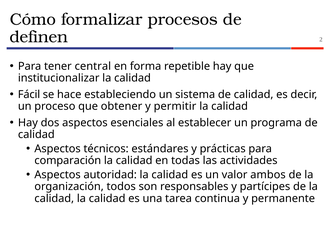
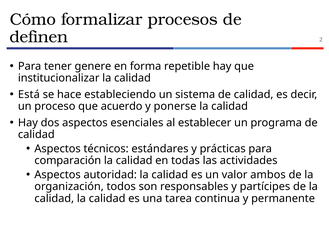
central: central -> genere
Fácil: Fácil -> Está
obtener: obtener -> acuerdo
permitir: permitir -> ponerse
